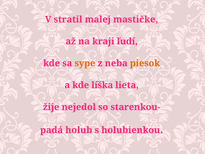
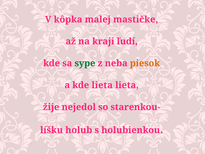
stratil: stratil -> kôpka
sype colour: orange -> green
kde líška: líška -> lieta
padá: padá -> líšku
